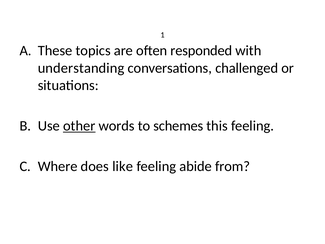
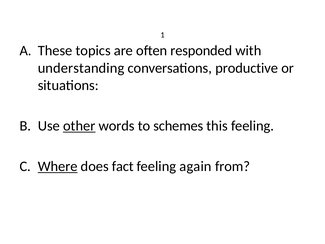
challenged: challenged -> productive
Where underline: none -> present
like: like -> fact
abide: abide -> again
